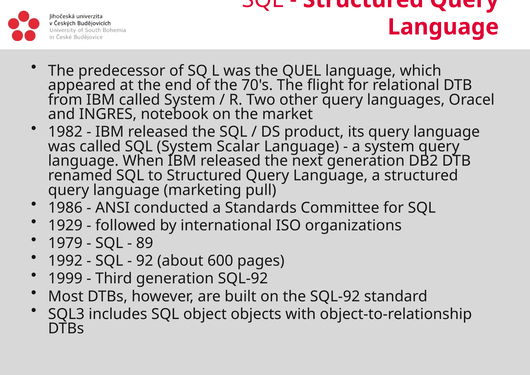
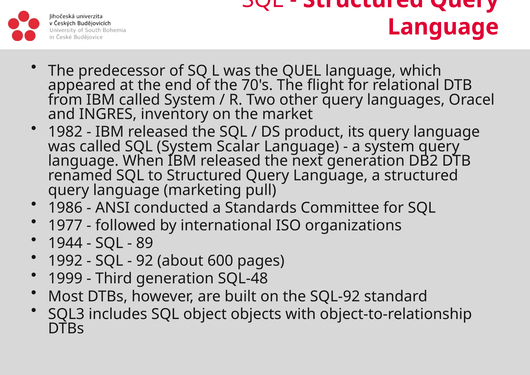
notebook: notebook -> inventory
1929: 1929 -> 1977
1979: 1979 -> 1944
generation SQL-92: SQL-92 -> SQL-48
